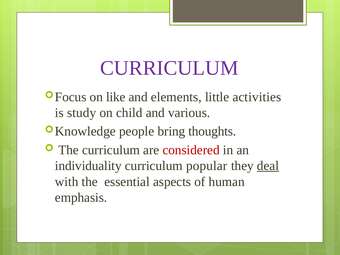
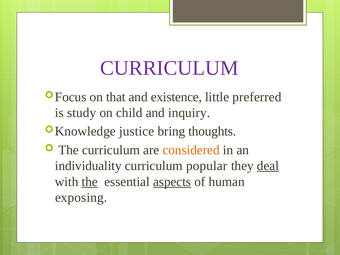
like: like -> that
elements: elements -> existence
activities: activities -> preferred
various: various -> inquiry
people: people -> justice
considered colour: red -> orange
the at (90, 182) underline: none -> present
aspects underline: none -> present
emphasis: emphasis -> exposing
